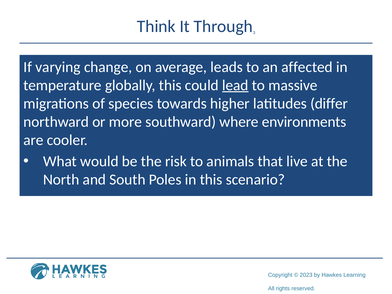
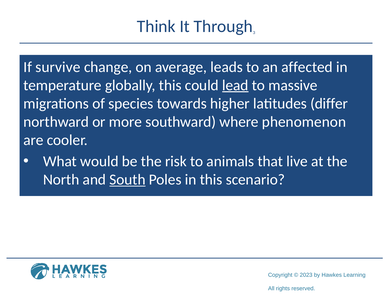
varying: varying -> survive
environments: environments -> phenomenon
South underline: none -> present
